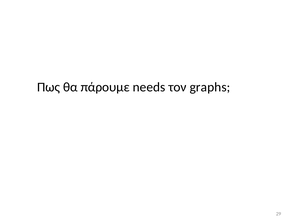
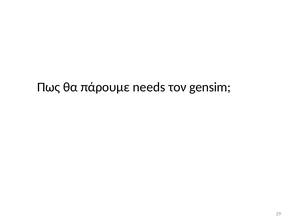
graphs: graphs -> gensim
